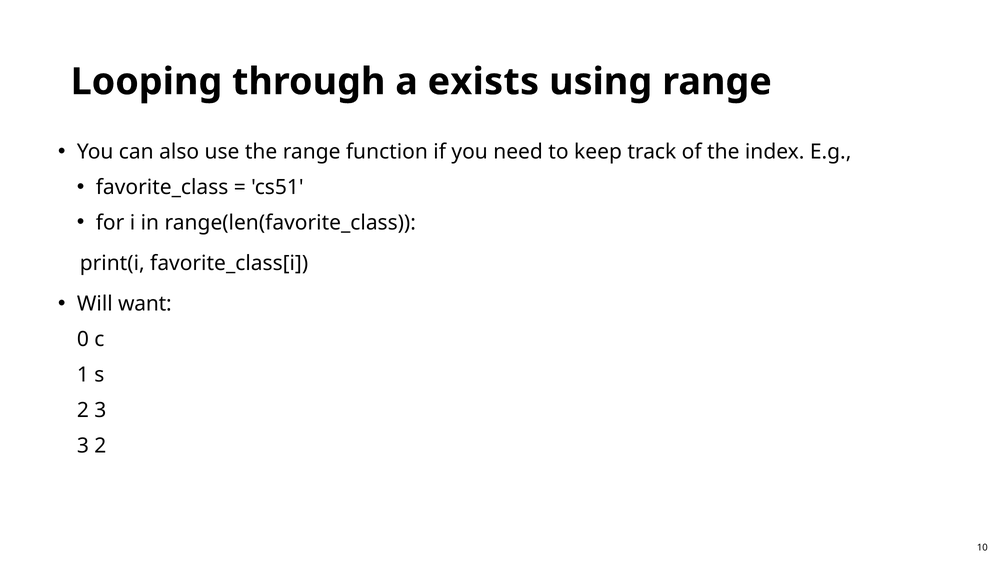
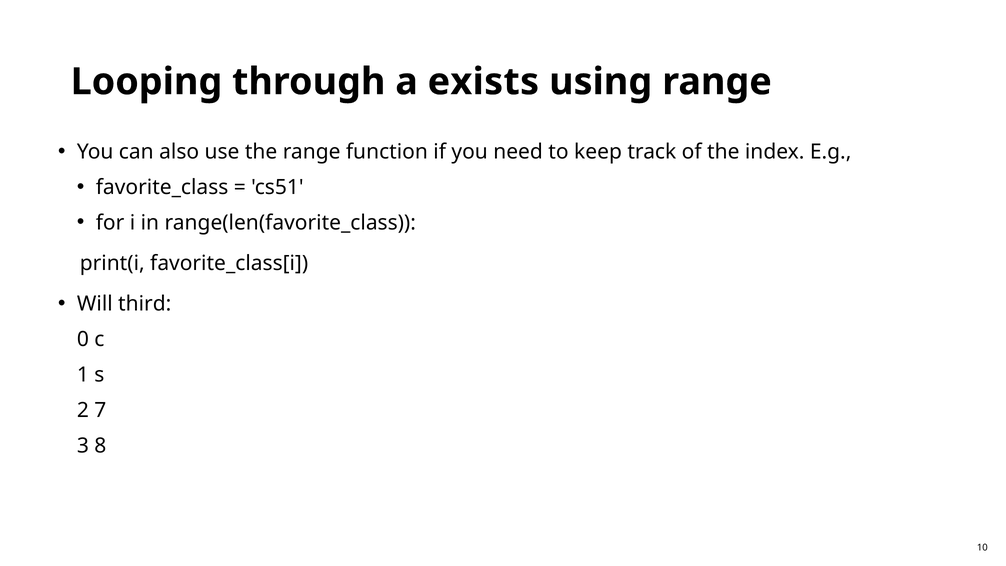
want: want -> third
2 3: 3 -> 7
3 2: 2 -> 8
